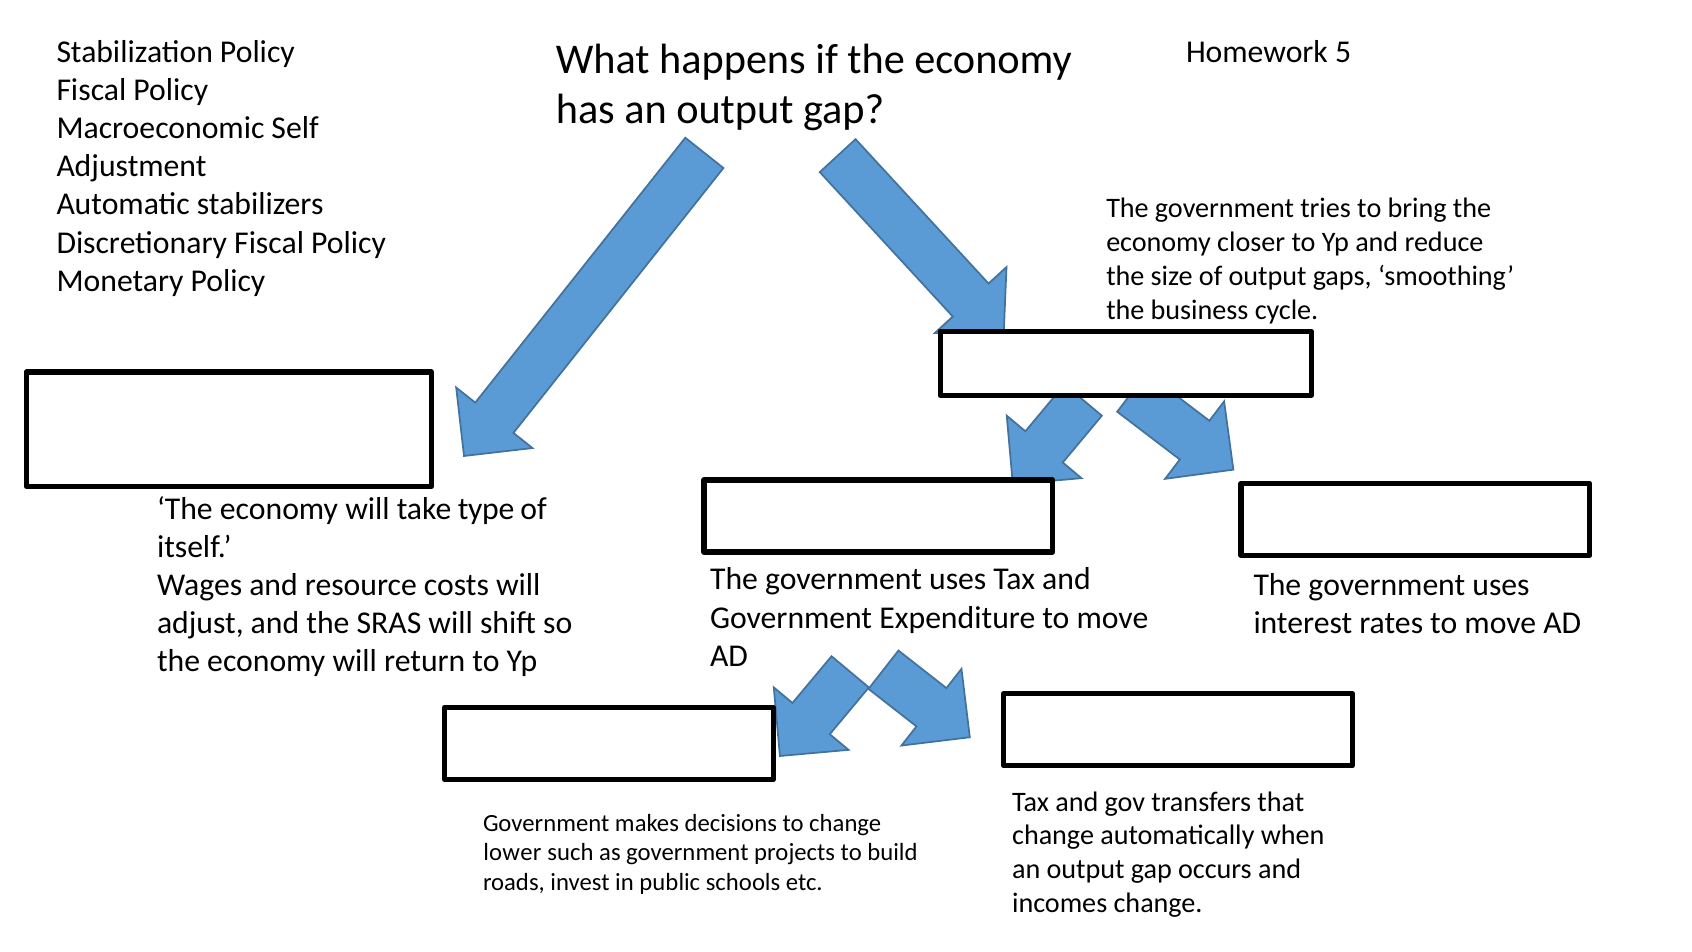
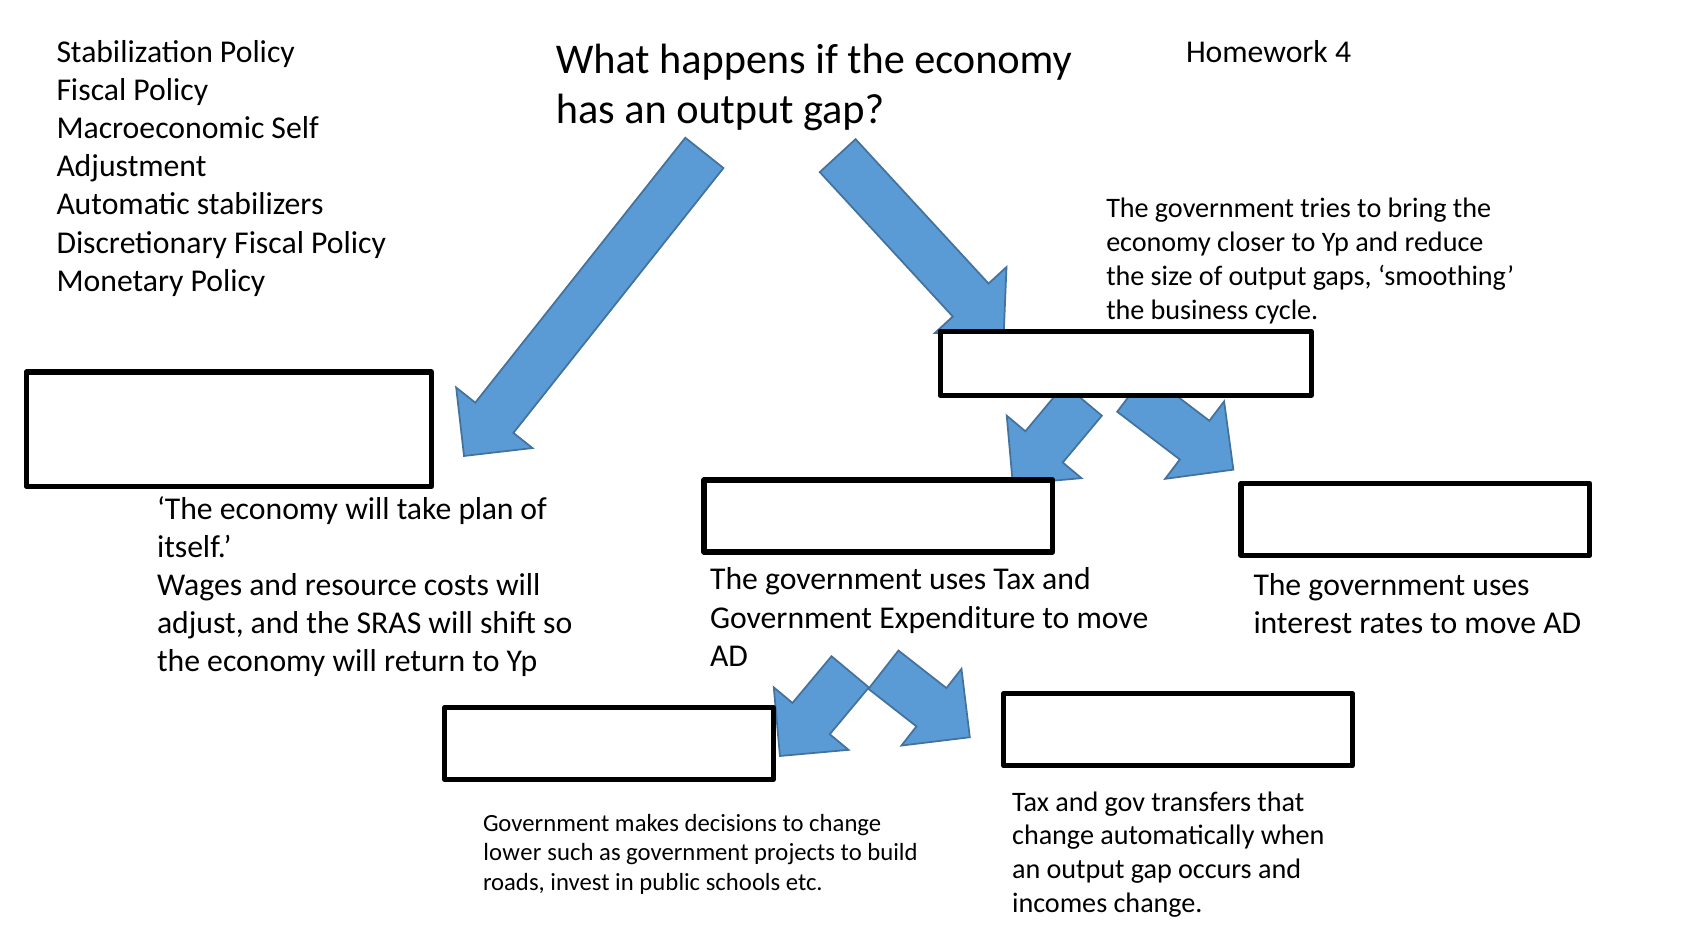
5: 5 -> 4
type: type -> plan
